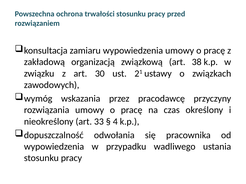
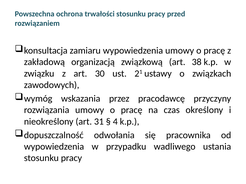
33: 33 -> 31
